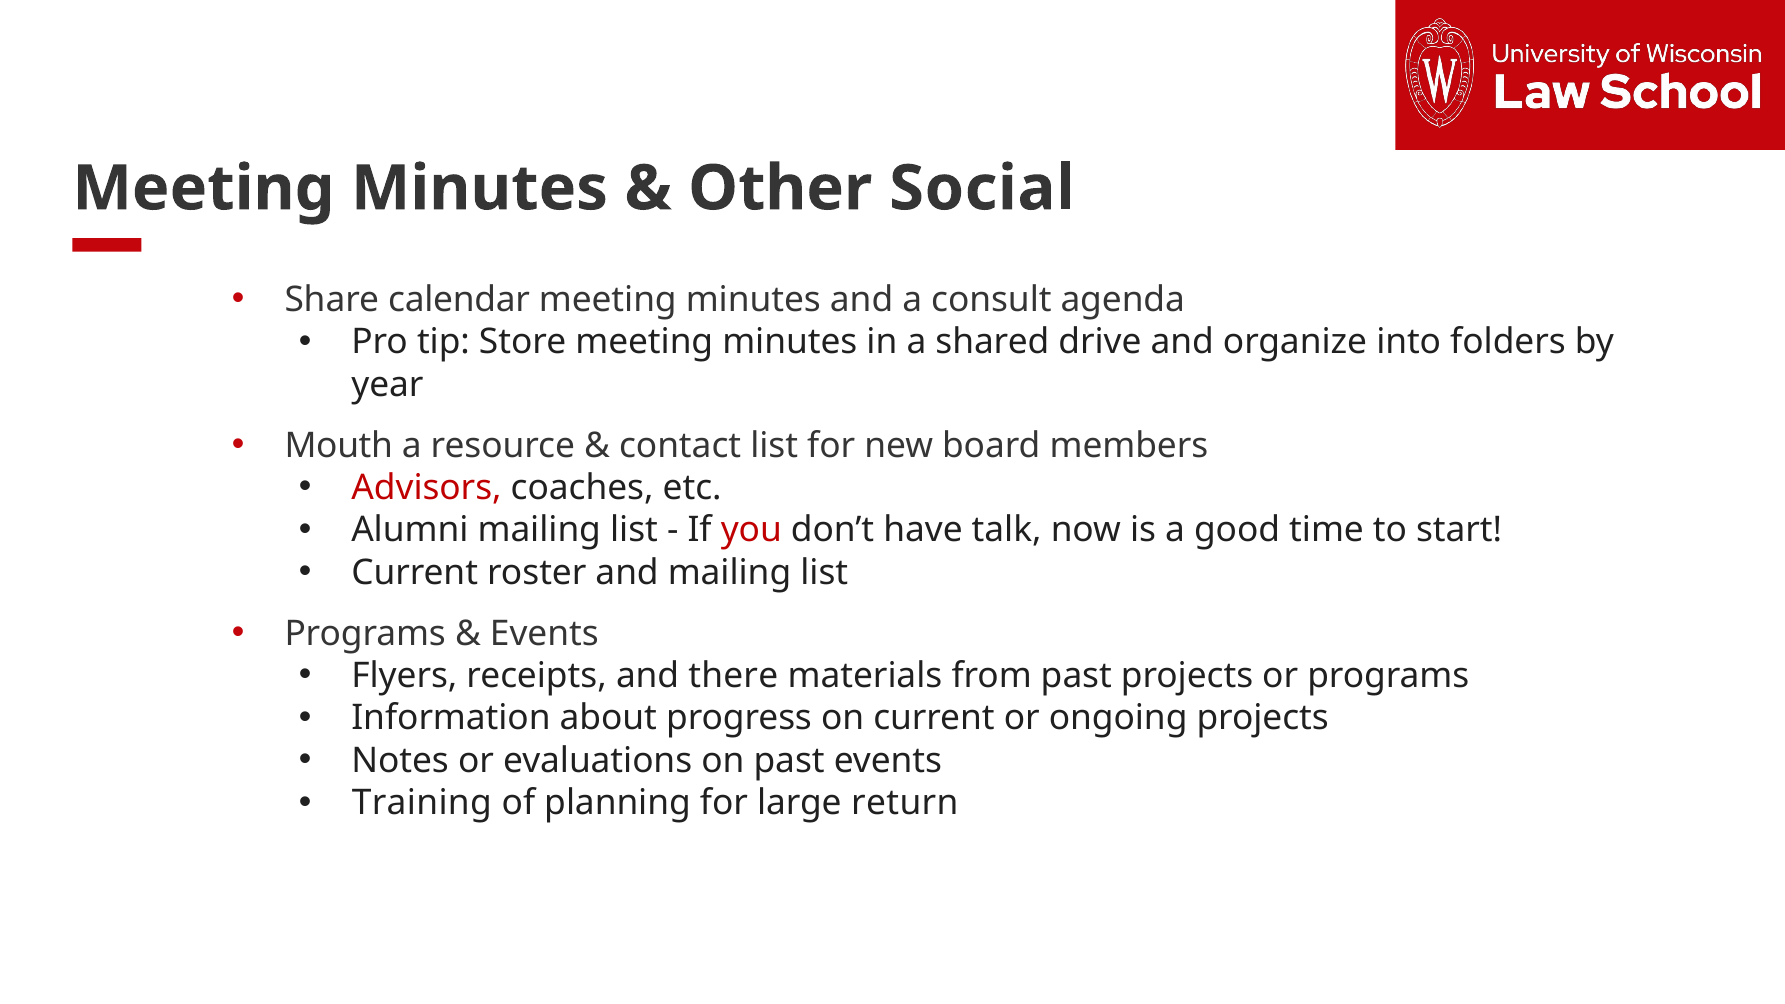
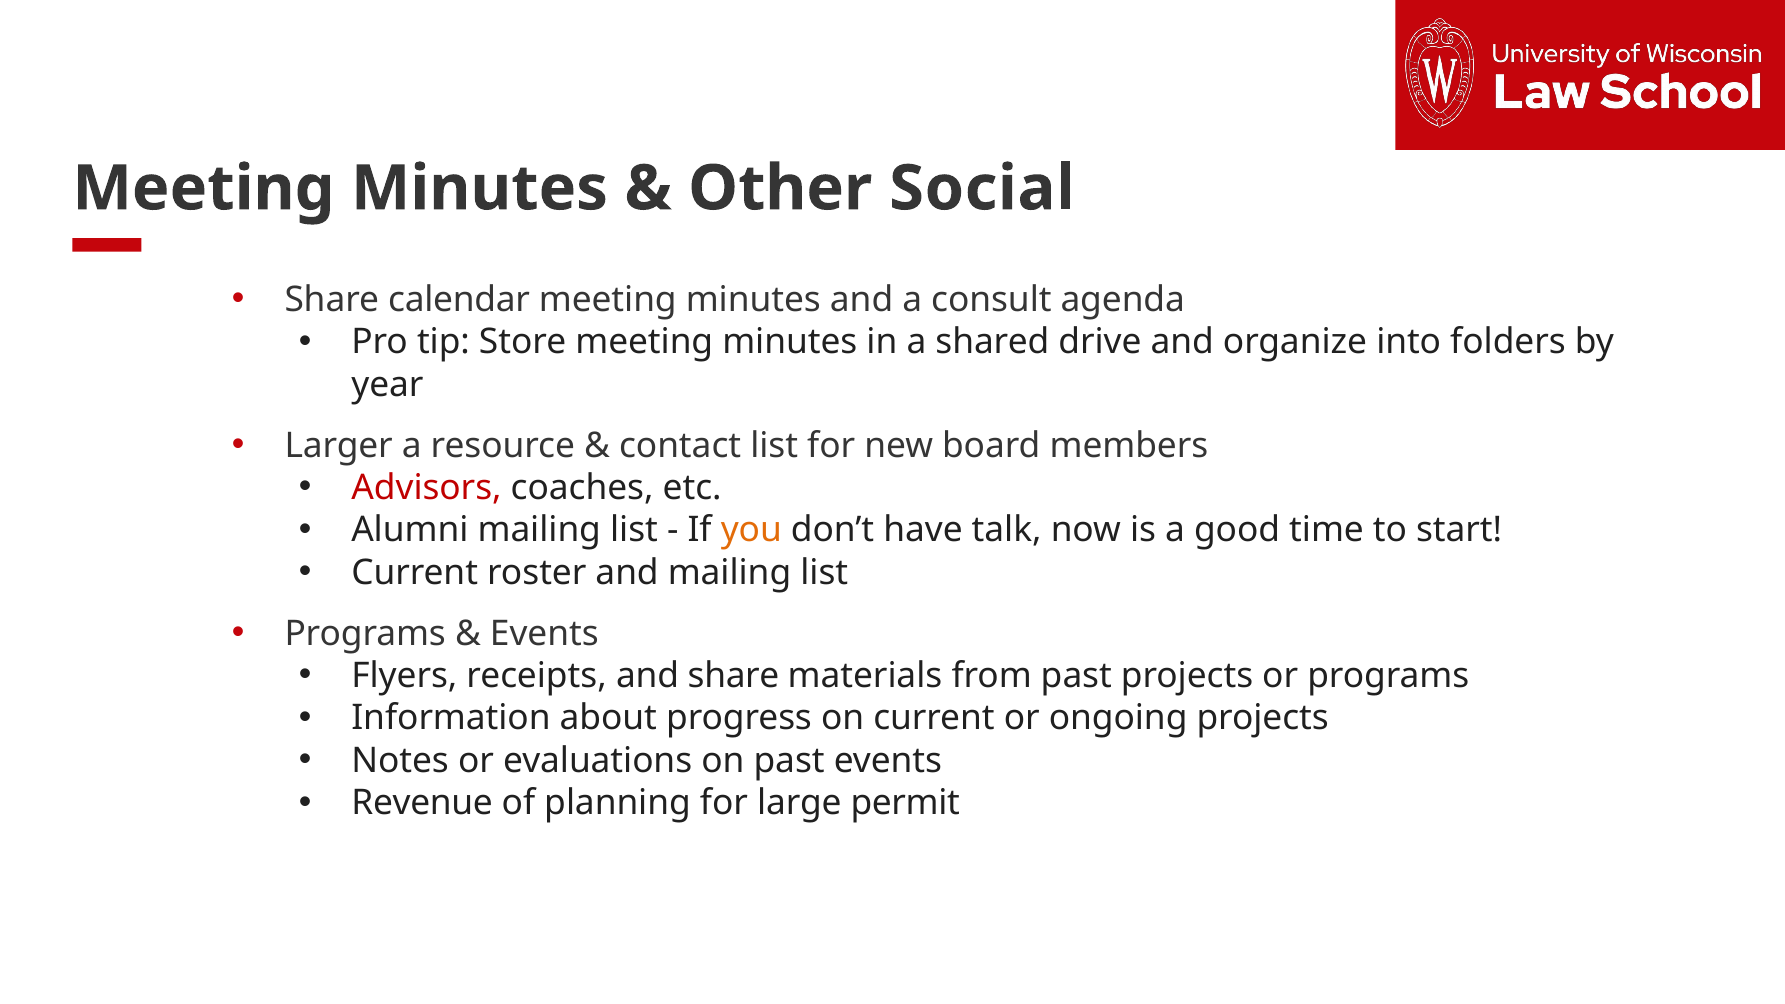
Mouth: Mouth -> Larger
you colour: red -> orange
and there: there -> share
Training: Training -> Revenue
return: return -> permit
